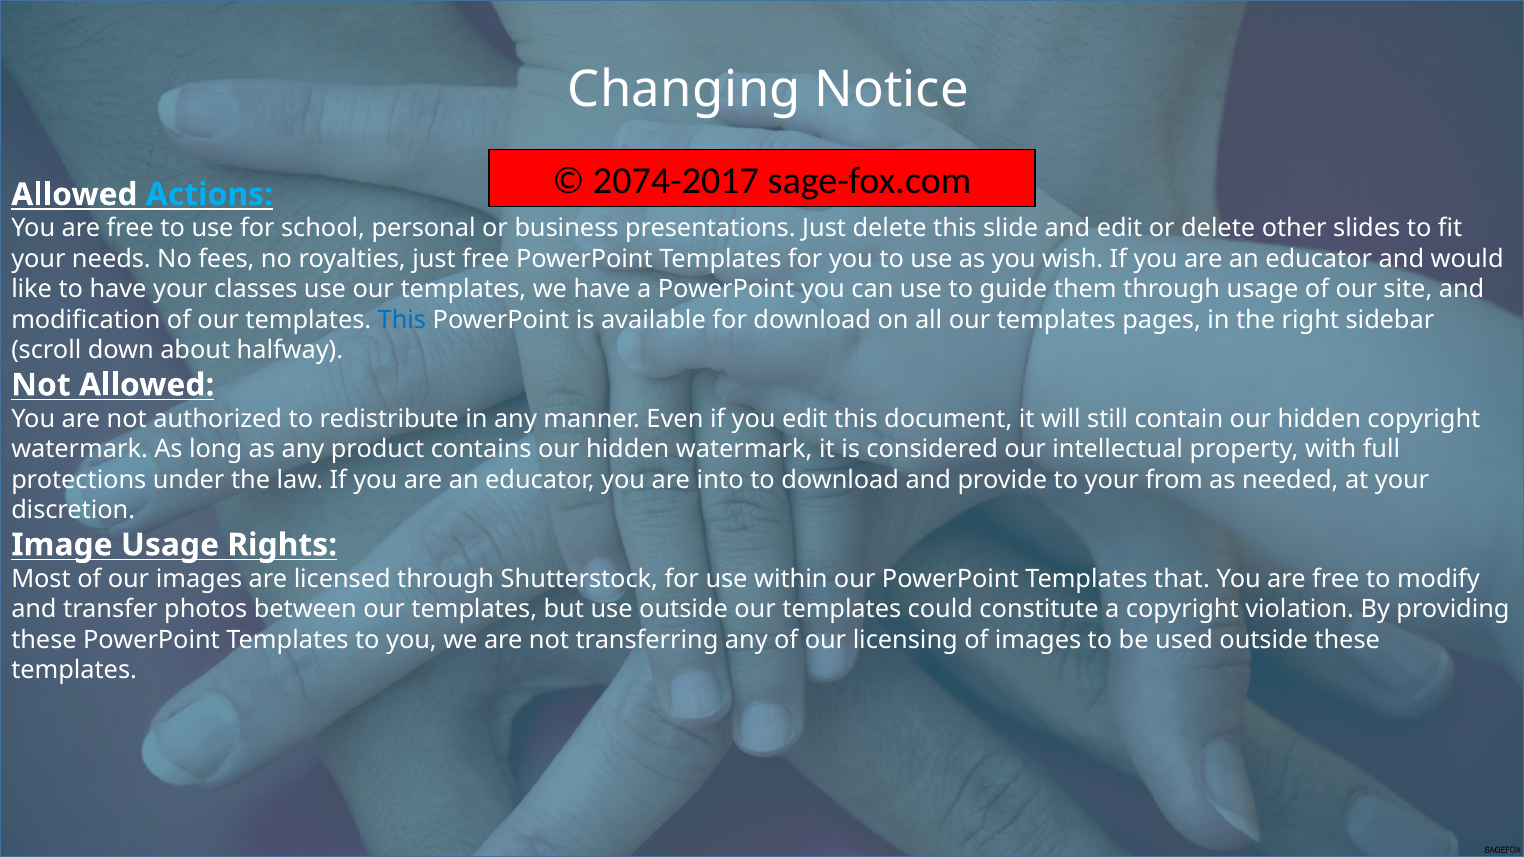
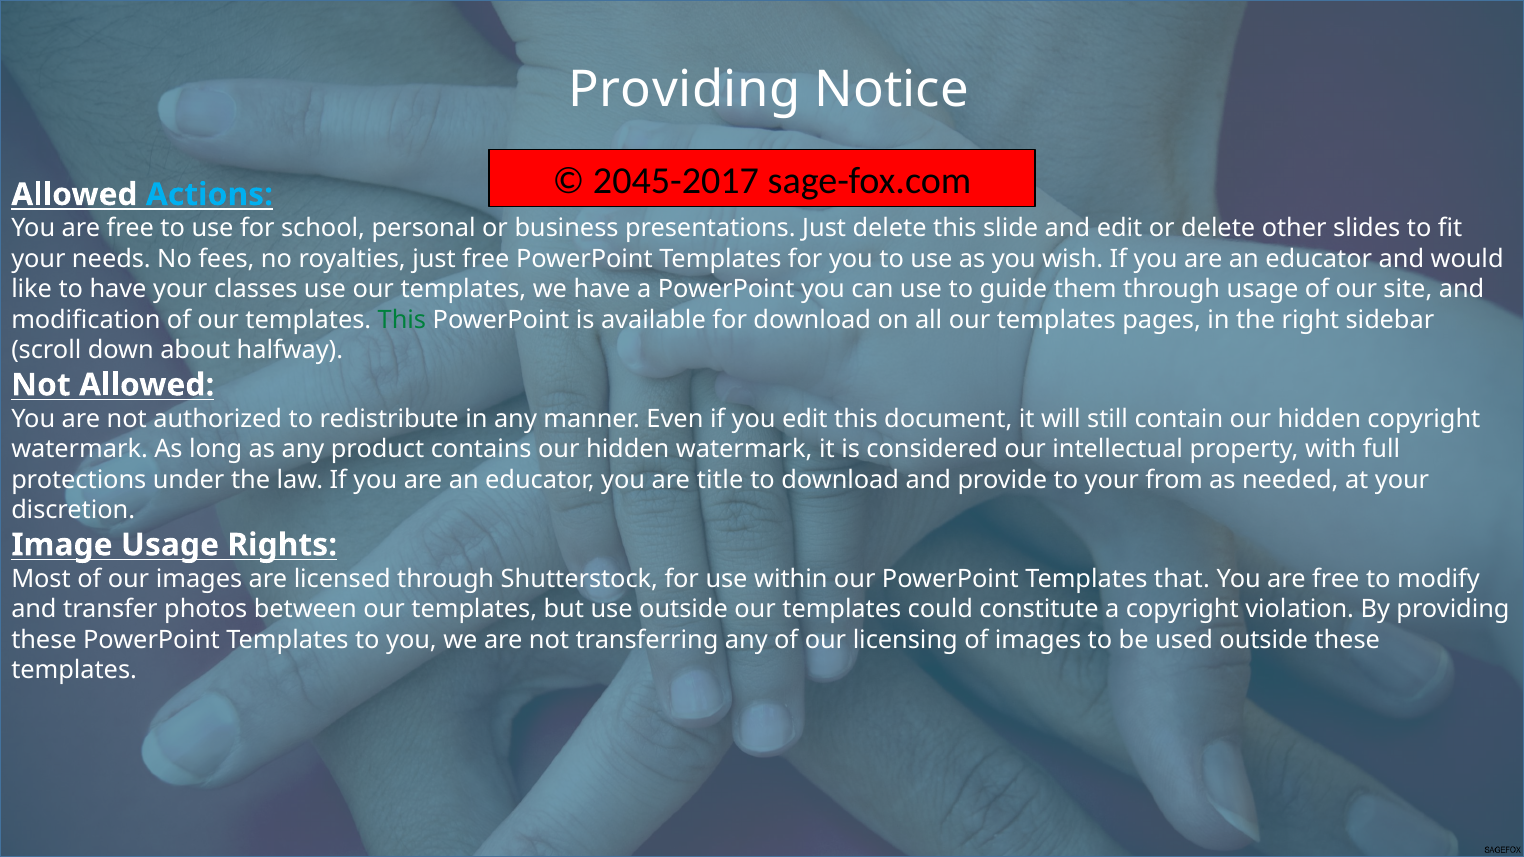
Changing at (684, 90): Changing -> Providing
2074-2017: 2074-2017 -> 2045-2017
This at (402, 320) colour: blue -> green
into: into -> title
